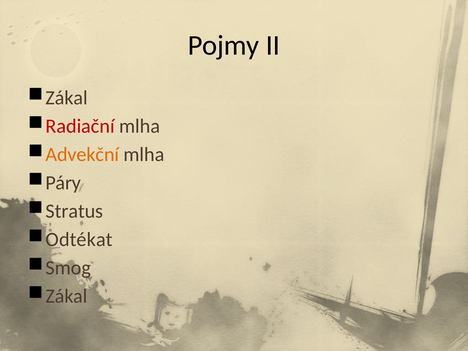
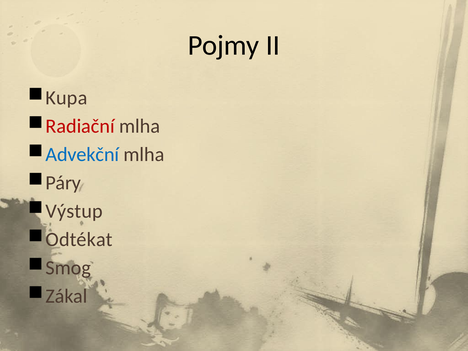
Zákal at (67, 98): Zákal -> Kupa
Advekční colour: orange -> blue
Stratus: Stratus -> Výstup
